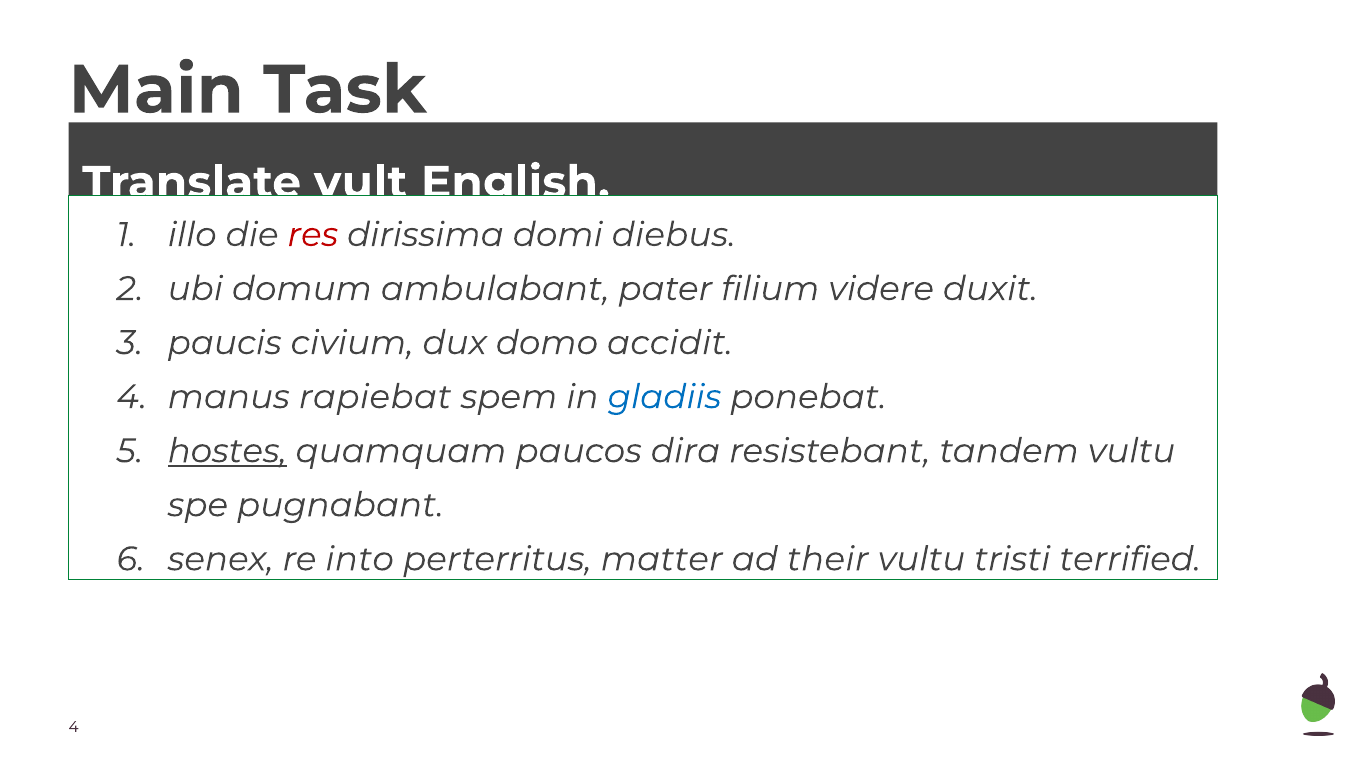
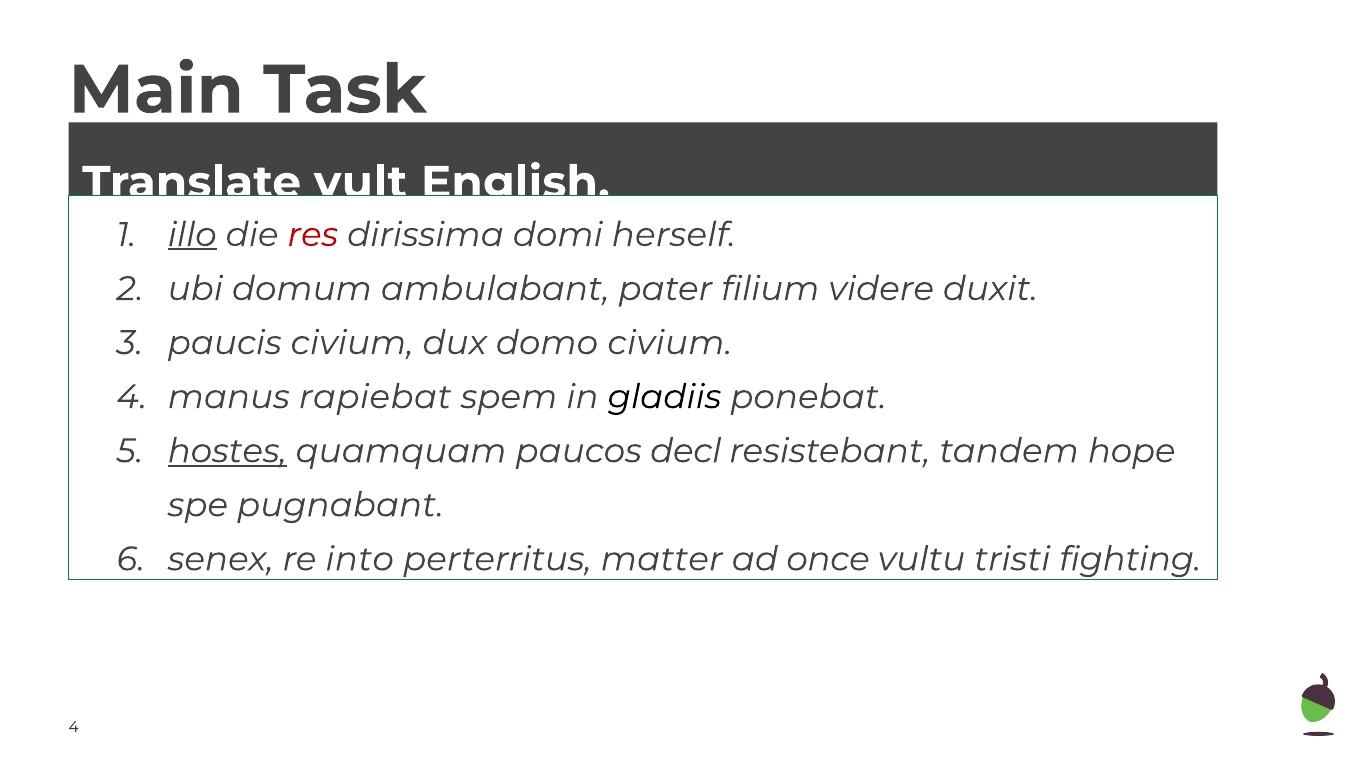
illo underline: none -> present
diebus: diebus -> herself
domo accidit: accidit -> civium
gladiis colour: blue -> black
dira: dira -> decl
tandem vultu: vultu -> hope
their: their -> once
terrified: terrified -> fighting
